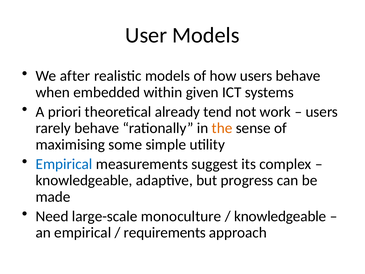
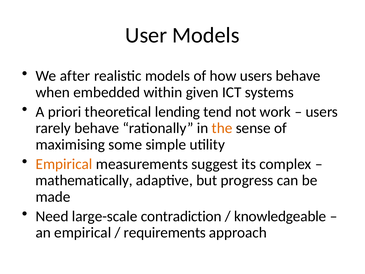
already: already -> lending
Empirical at (64, 164) colour: blue -> orange
knowledgeable at (84, 180): knowledgeable -> mathematically
monoculture: monoculture -> contradiction
